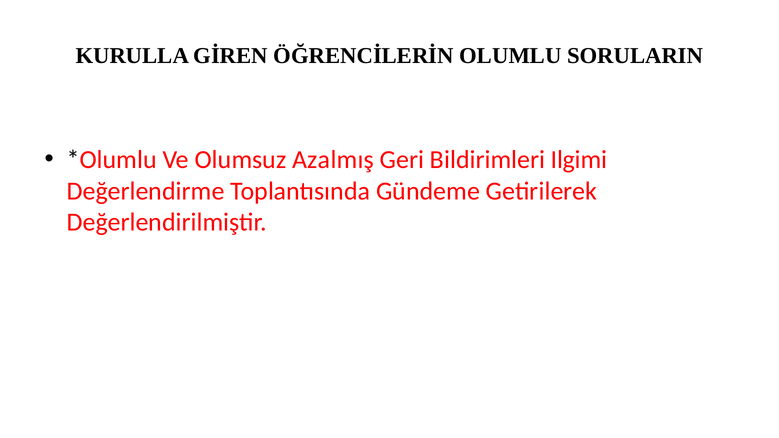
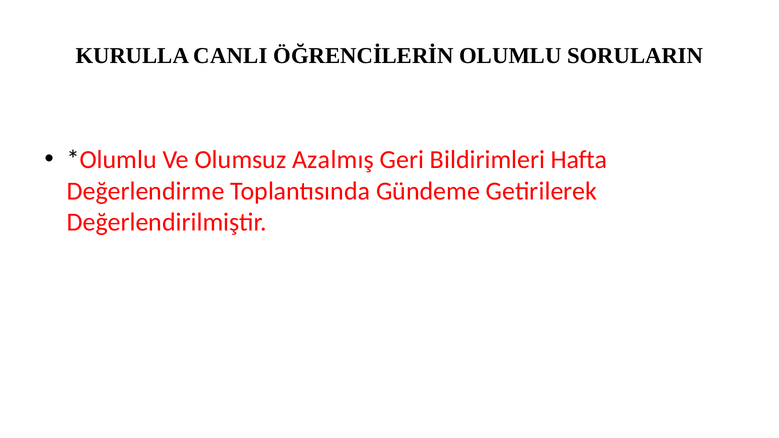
GİREN: GİREN -> CANLI
Ilgimi: Ilgimi -> Hafta
